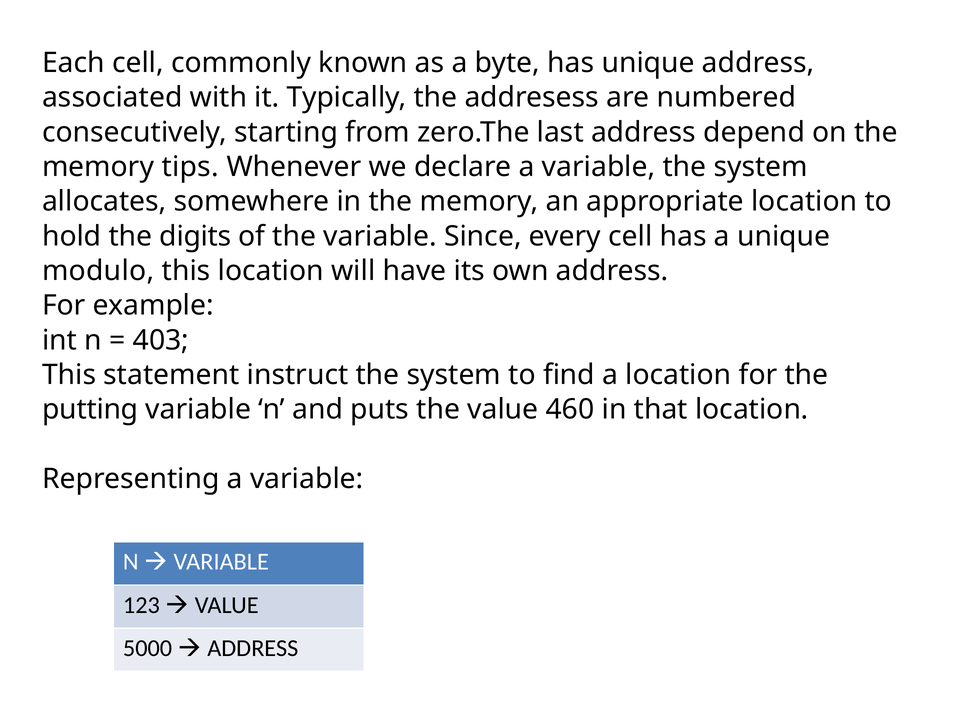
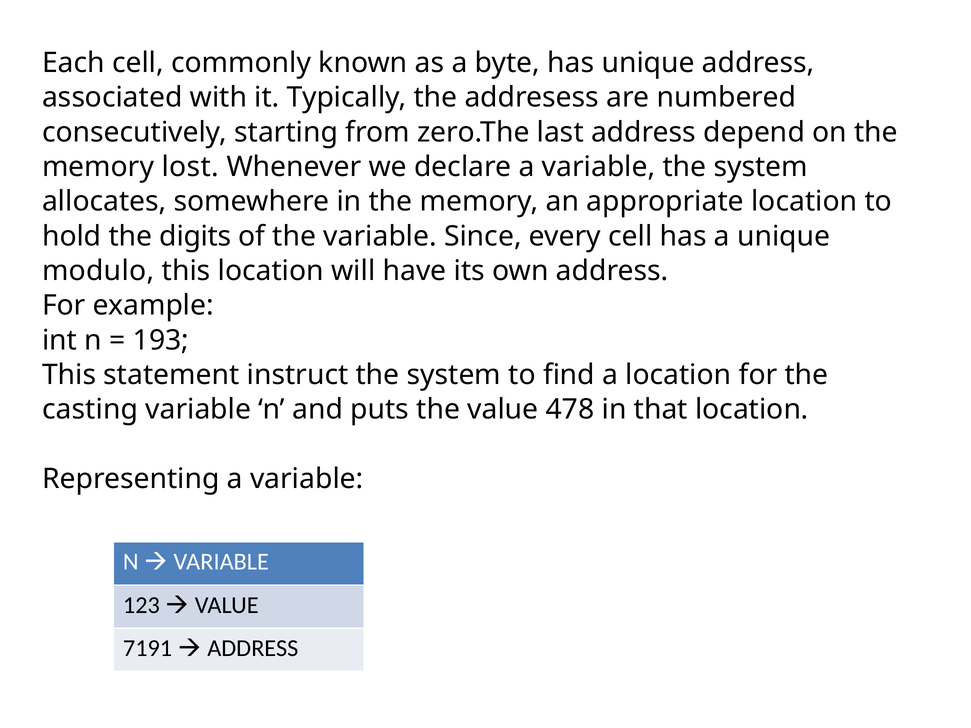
tips: tips -> lost
403: 403 -> 193
putting: putting -> casting
460: 460 -> 478
5000: 5000 -> 7191
